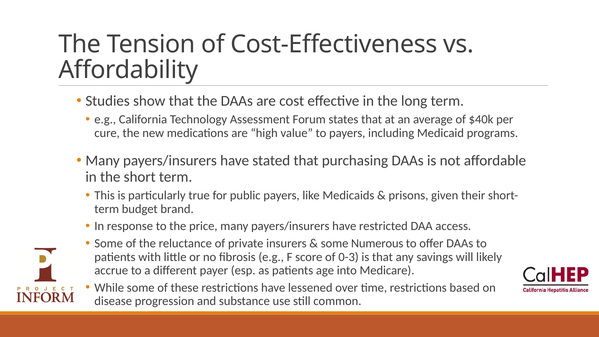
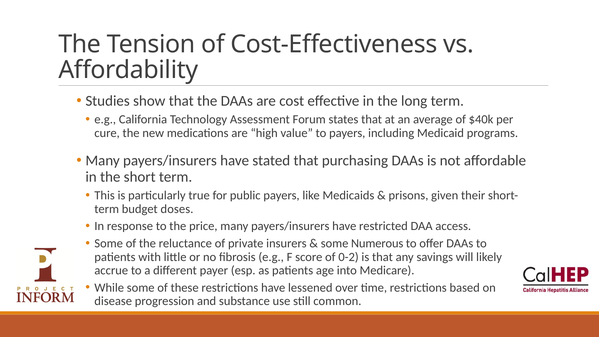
brand: brand -> doses
0-3: 0-3 -> 0-2
